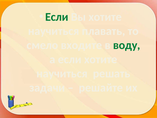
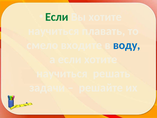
воду colour: green -> blue
